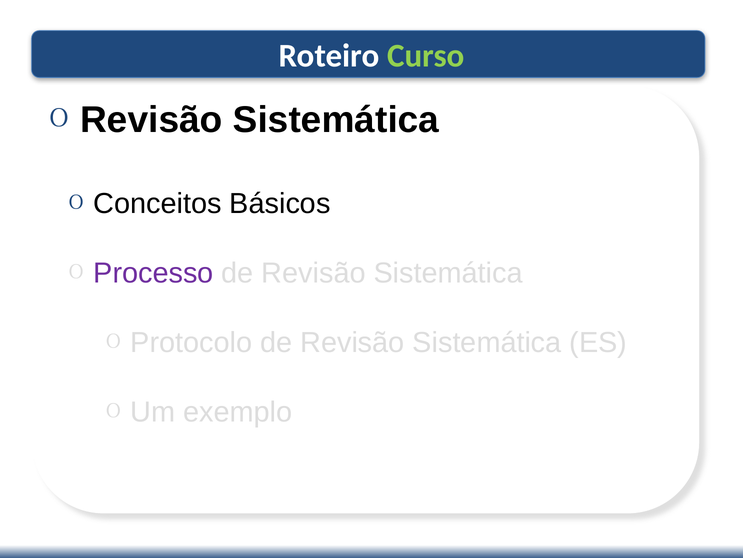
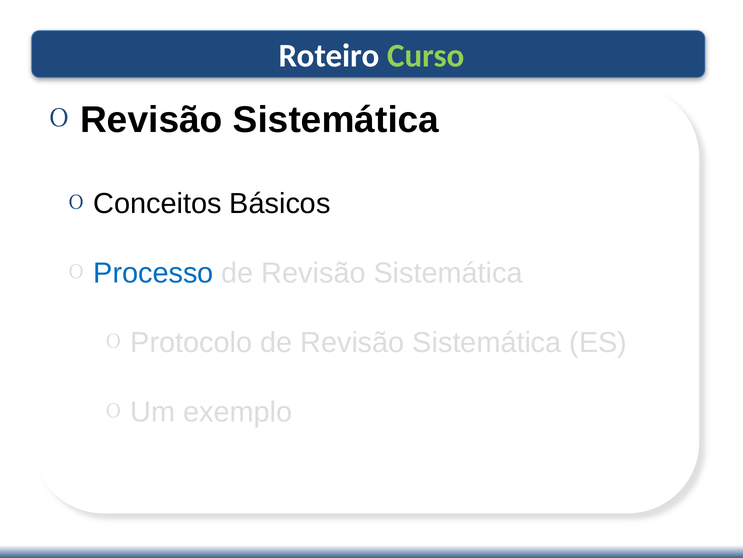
Processo colour: purple -> blue
